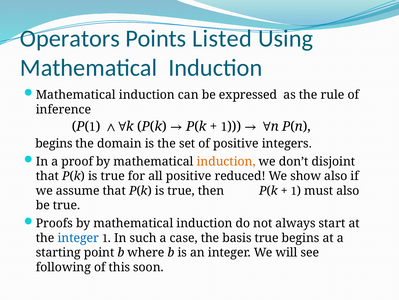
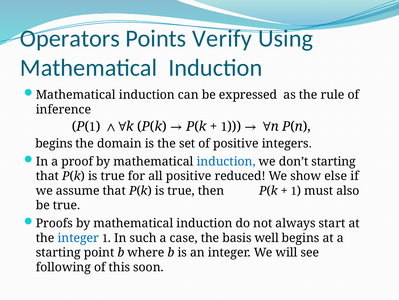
Listed: Listed -> Verify
induction at (226, 161) colour: orange -> blue
don’t disjoint: disjoint -> starting
show also: also -> else
basis true: true -> well
